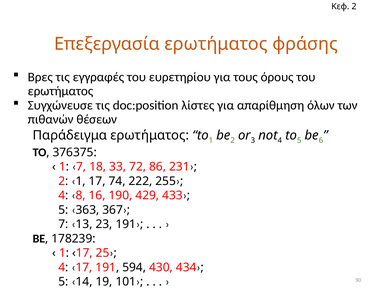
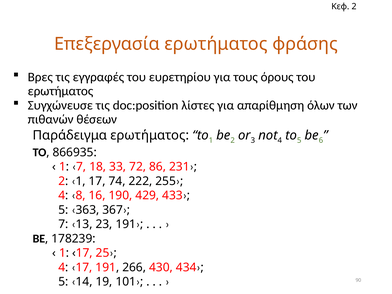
376375: 376375 -> 866935
594: 594 -> 266
